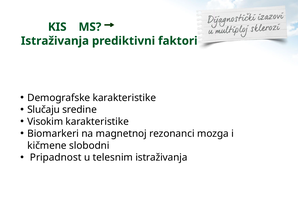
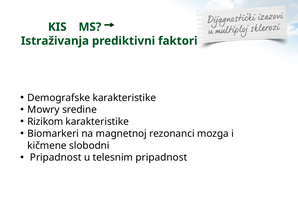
Slučaju: Slučaju -> Mowry
Visokim: Visokim -> Rizikom
telesnim istraživanja: istraživanja -> pripadnost
